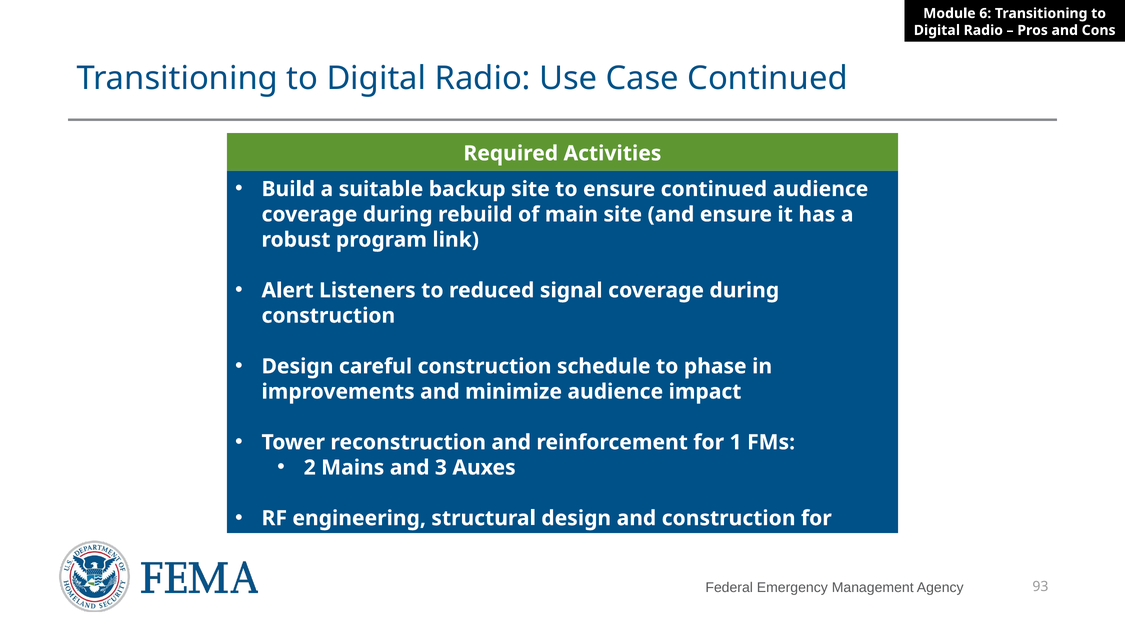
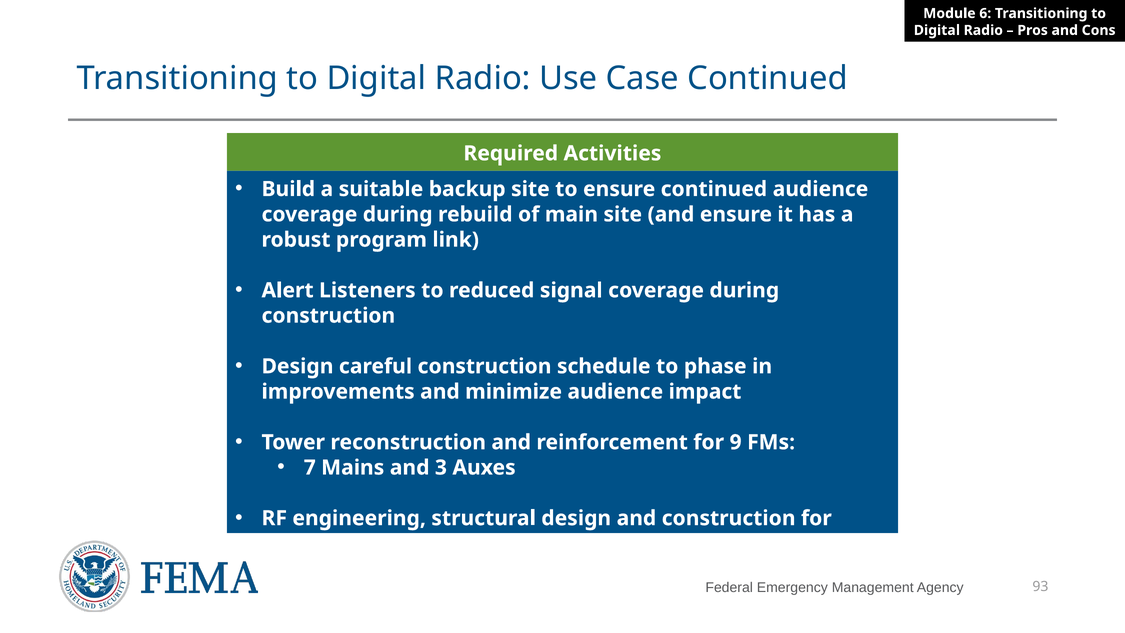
1: 1 -> 9
2: 2 -> 7
